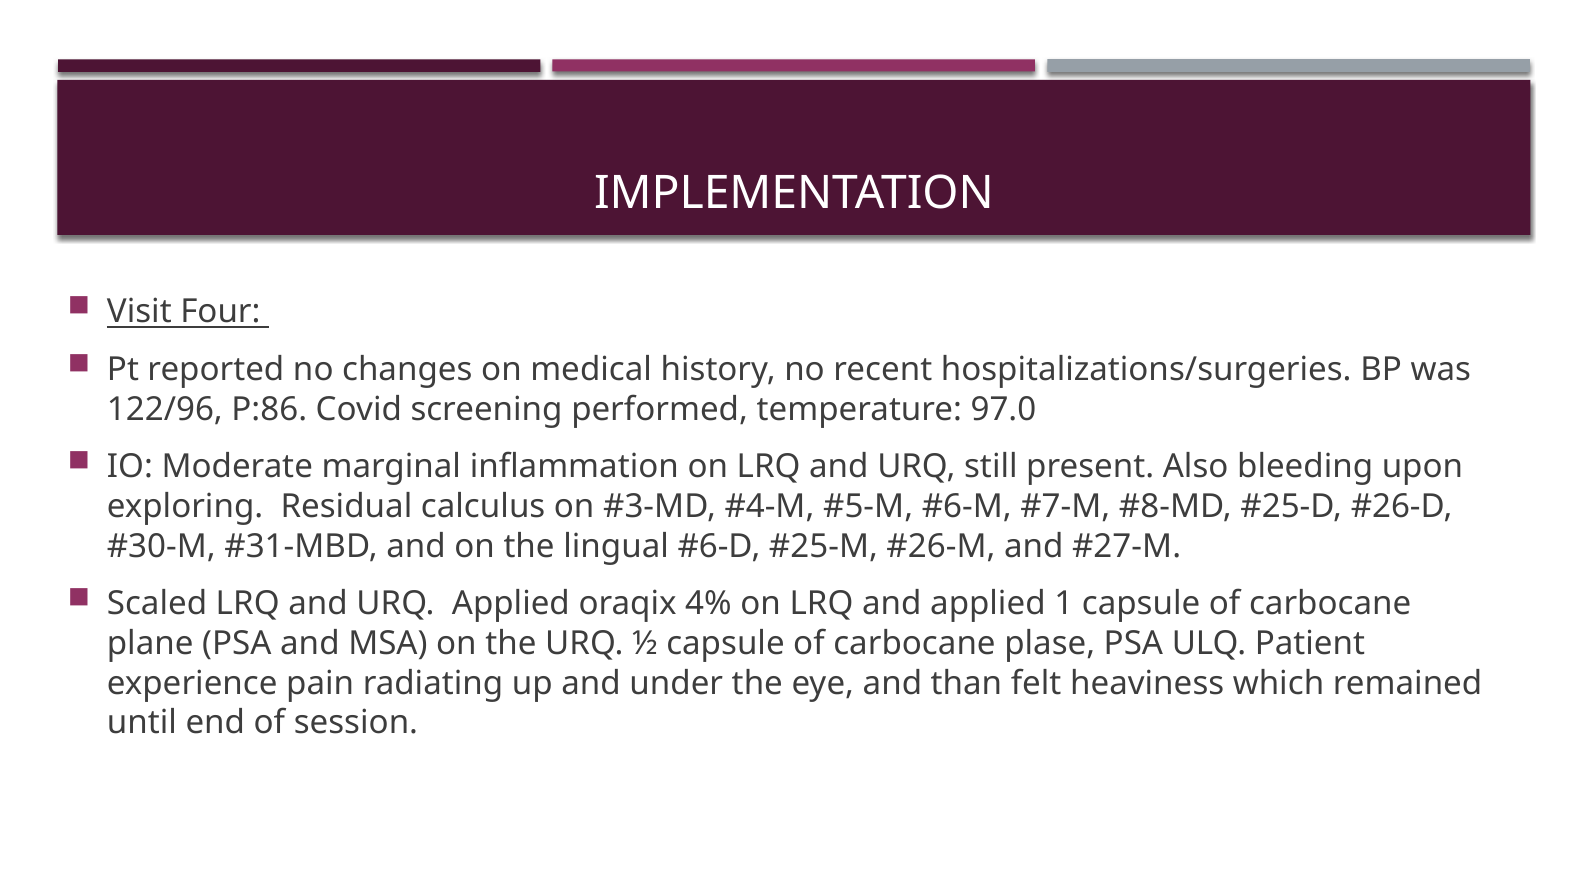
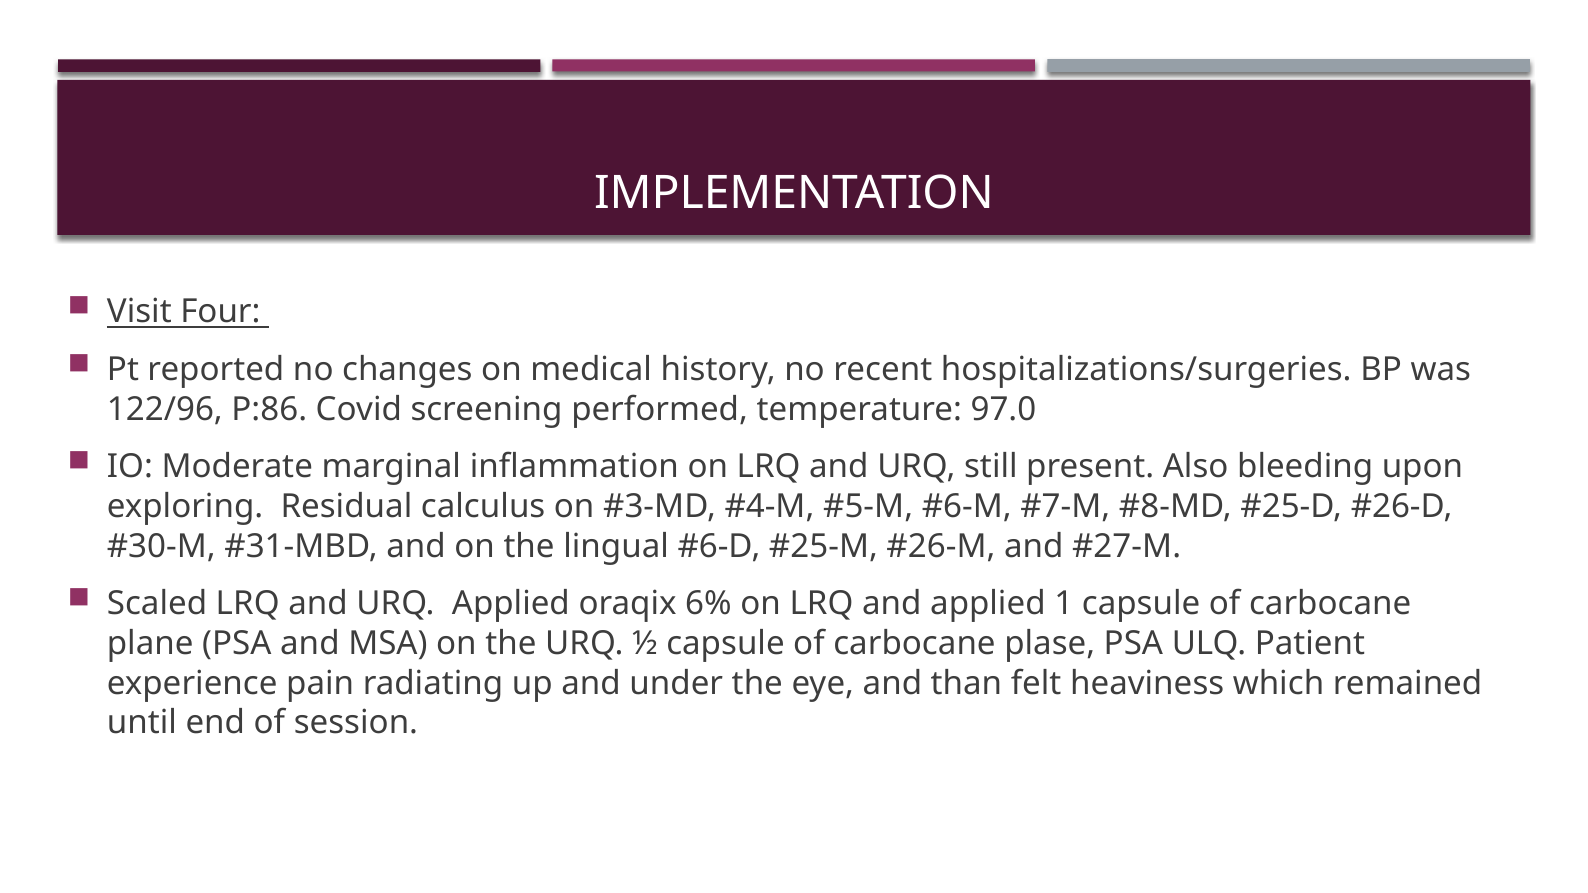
4%: 4% -> 6%
